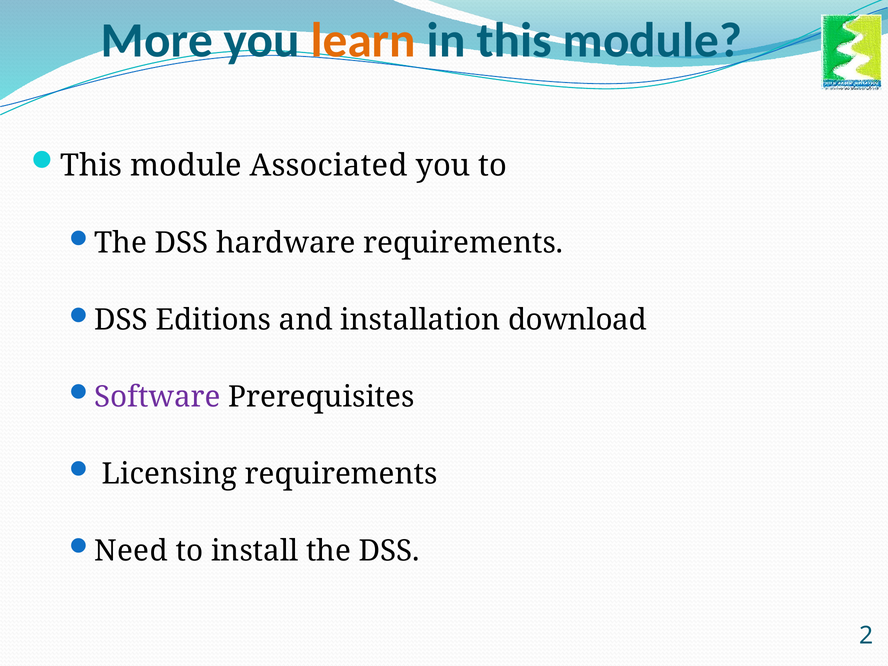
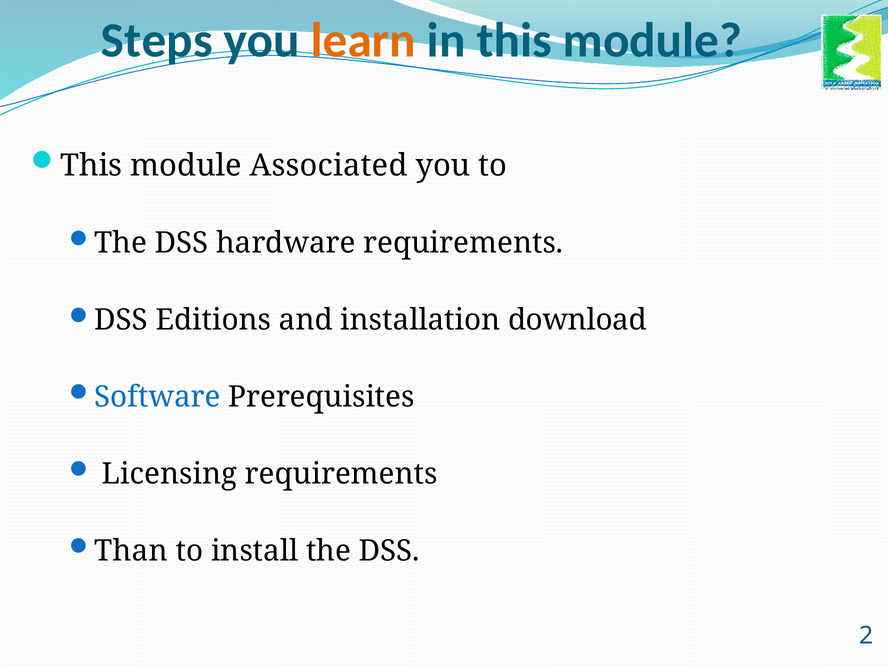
More: More -> Steps
Software colour: purple -> blue
Need: Need -> Than
